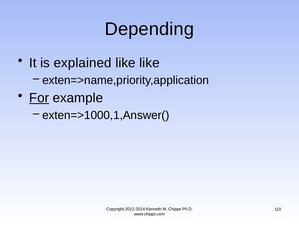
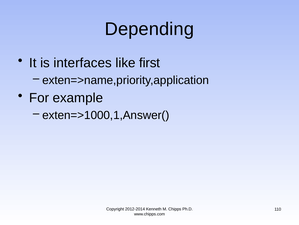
explained: explained -> interfaces
like like: like -> first
For underline: present -> none
